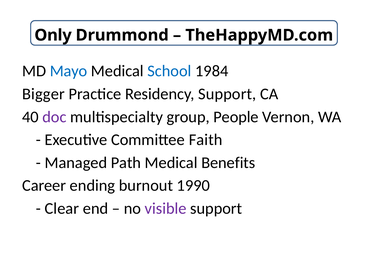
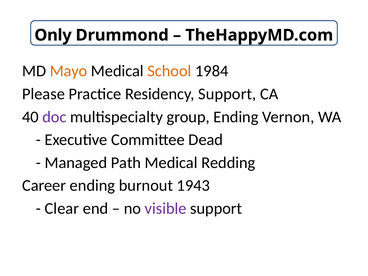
Mayo colour: blue -> orange
School colour: blue -> orange
Bigger: Bigger -> Please
group People: People -> Ending
Faith: Faith -> Dead
Benefits: Benefits -> Redding
1990: 1990 -> 1943
